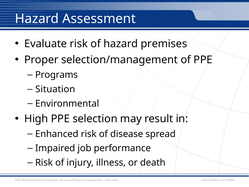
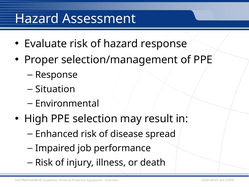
hazard premises: premises -> response
Programs at (56, 75): Programs -> Response
